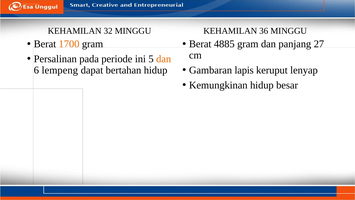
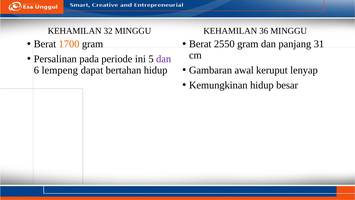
4885: 4885 -> 2550
27: 27 -> 31
dan at (164, 59) colour: orange -> purple
lapis: lapis -> awal
